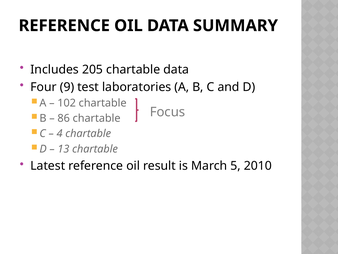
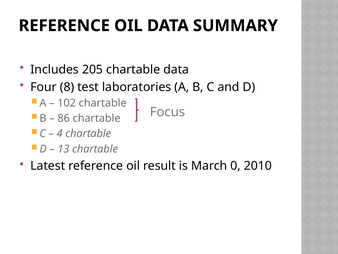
9: 9 -> 8
5: 5 -> 0
